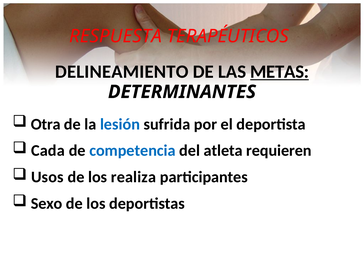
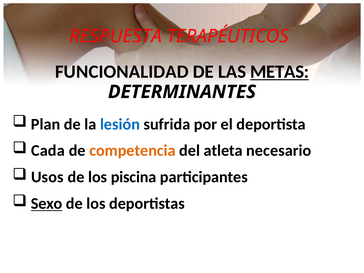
DELINEAMIENTO: DELINEAMIENTO -> FUNCIONALIDAD
Otra: Otra -> Plan
competencia colour: blue -> orange
requieren: requieren -> necesario
realiza: realiza -> piscina
Sexo underline: none -> present
